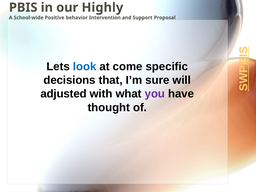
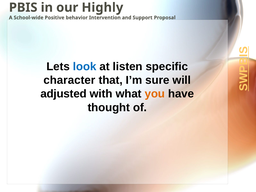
come: come -> listen
decisions: decisions -> character
you colour: purple -> orange
